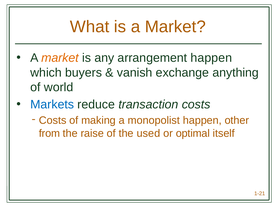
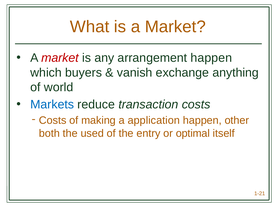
market at (60, 58) colour: orange -> red
monopolist: monopolist -> application
from: from -> both
raise: raise -> used
used: used -> entry
